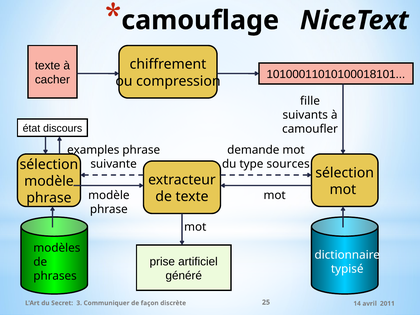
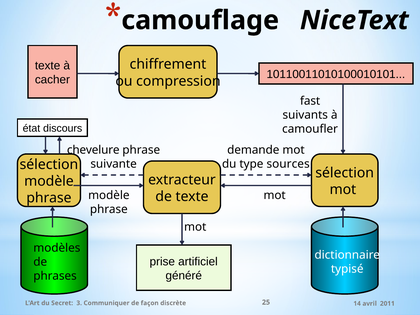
10100011010100018101: 10100011010100018101 -> 10110011010100010101
fille: fille -> fast
examples: examples -> chevelure
